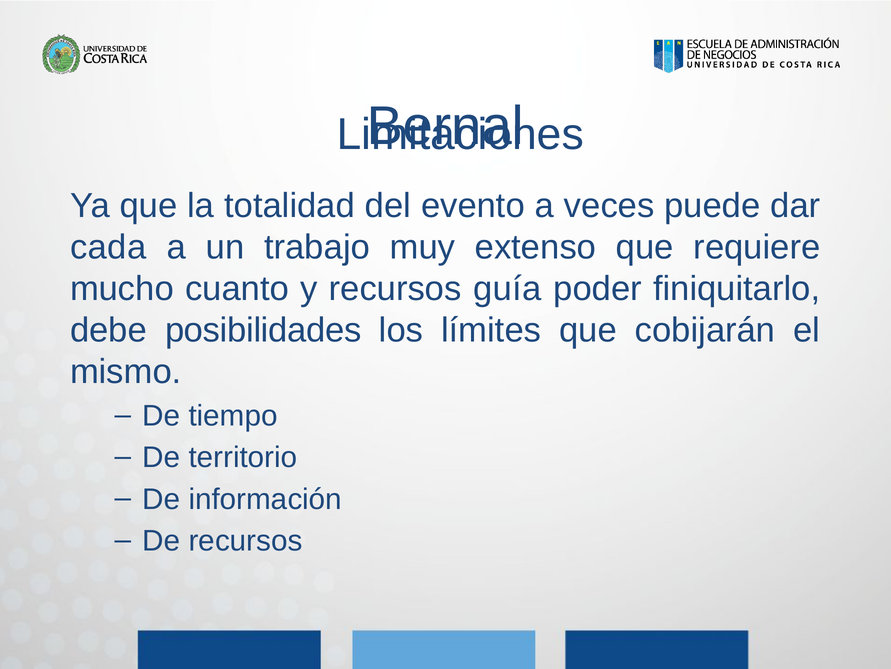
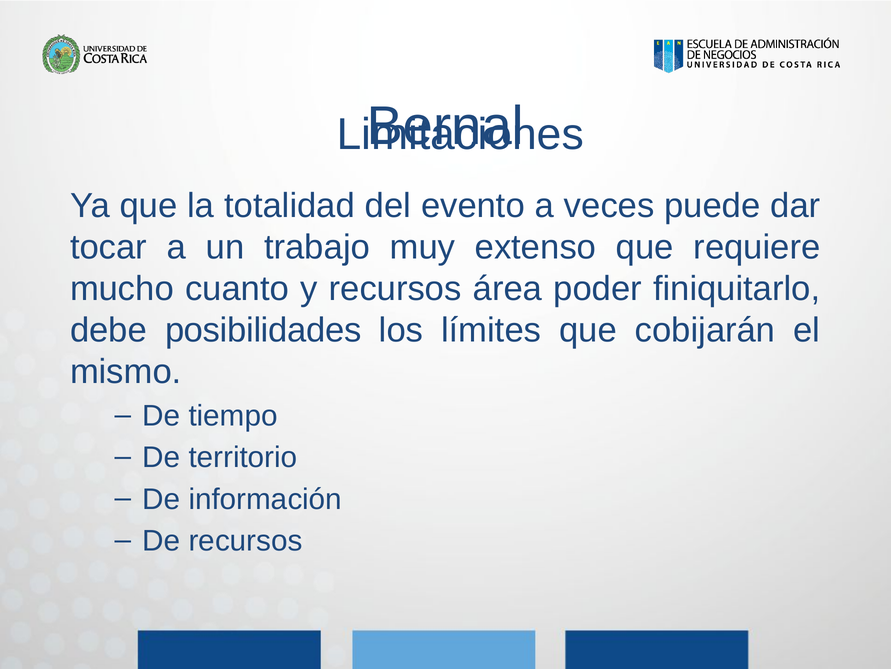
cada: cada -> tocar
guía: guía -> área
